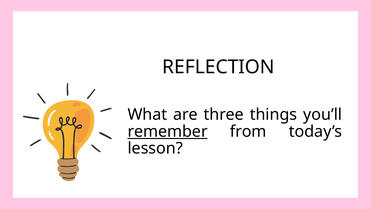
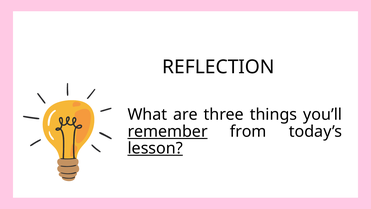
lesson underline: none -> present
